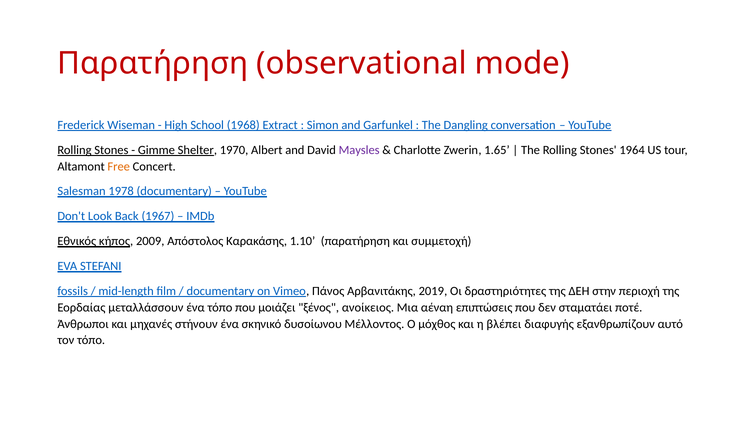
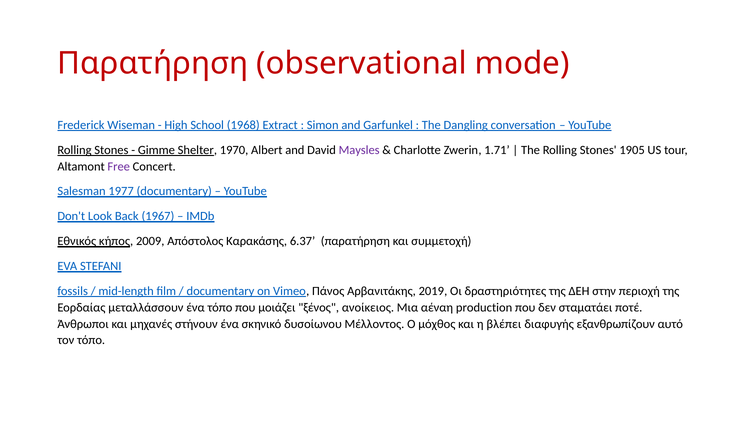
1.65: 1.65 -> 1.71
1964: 1964 -> 1905
Free colour: orange -> purple
1978: 1978 -> 1977
1.10: 1.10 -> 6.37
επιπτώσεις: επιπτώσεις -> production
